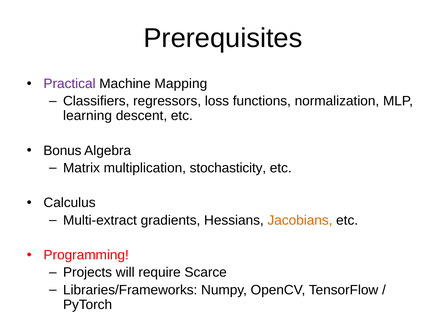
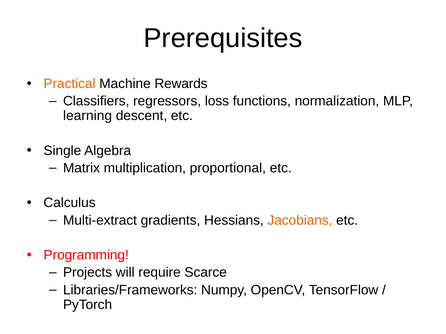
Practical colour: purple -> orange
Mapping: Mapping -> Rewards
Bonus: Bonus -> Single
stochasticity: stochasticity -> proportional
